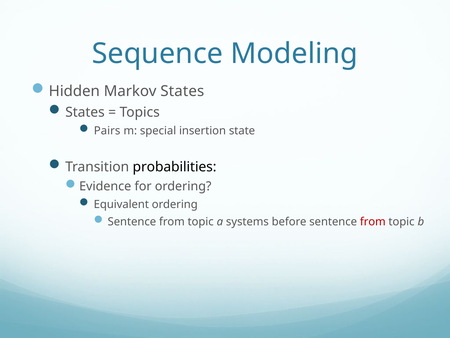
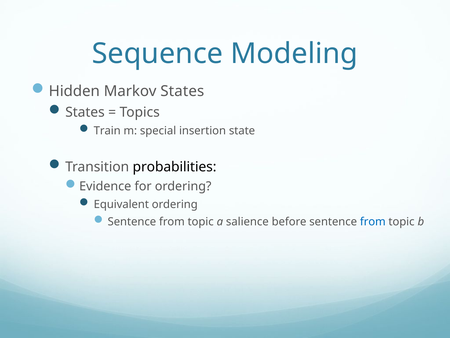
Pairs: Pairs -> Train
systems: systems -> salience
from at (373, 221) colour: red -> blue
